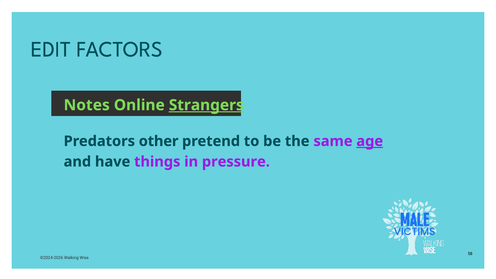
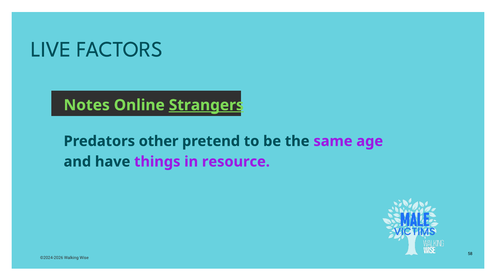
EDIT: EDIT -> LIVE
age underline: present -> none
pressure: pressure -> resource
